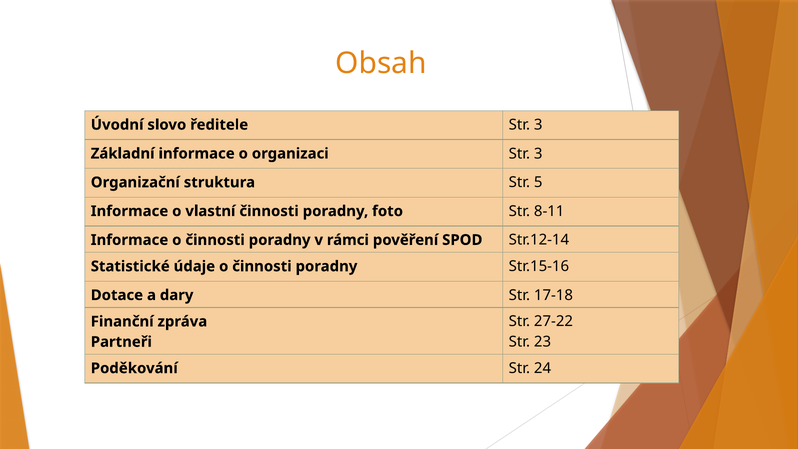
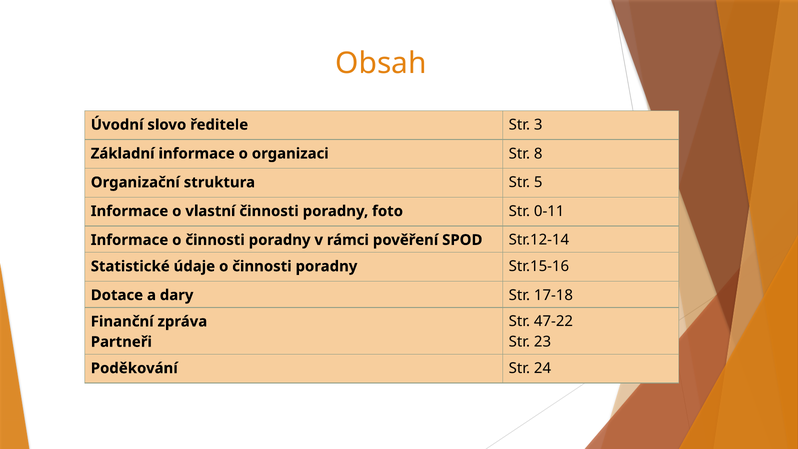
organizaci Str 3: 3 -> 8
8-11: 8-11 -> 0-11
27-22: 27-22 -> 47-22
